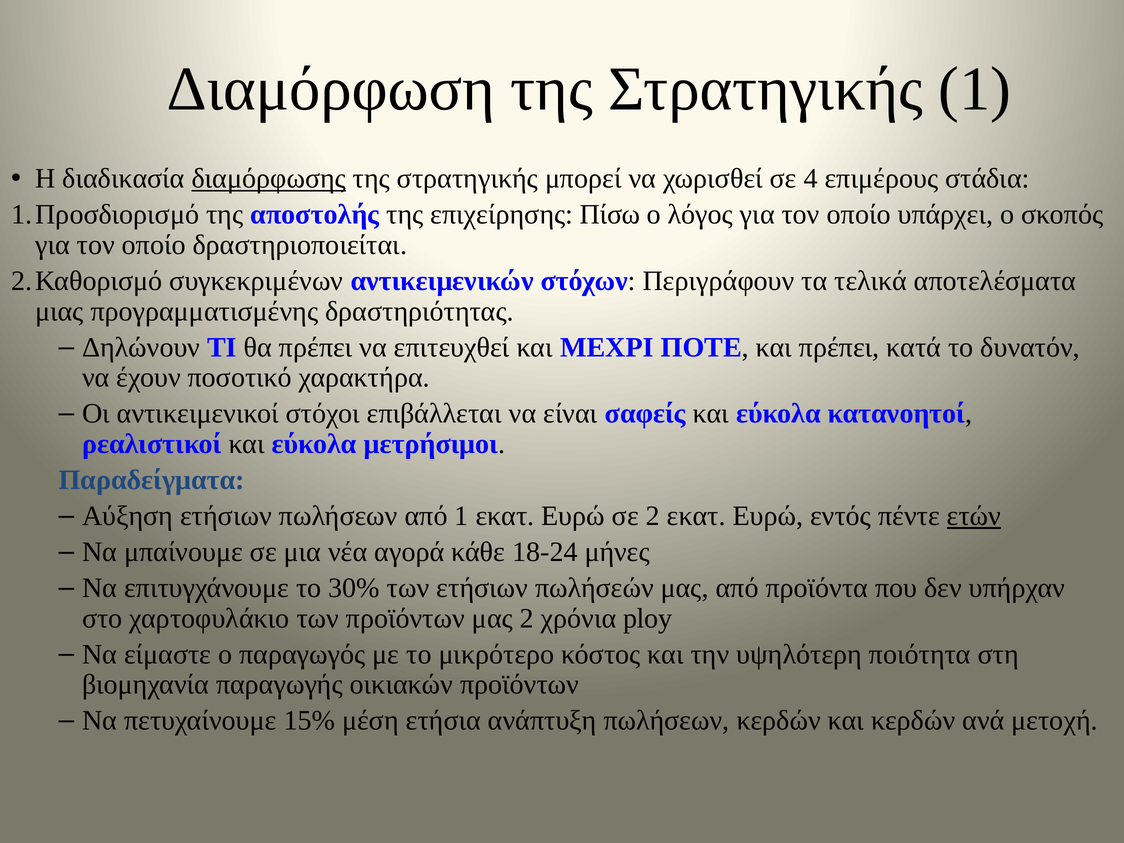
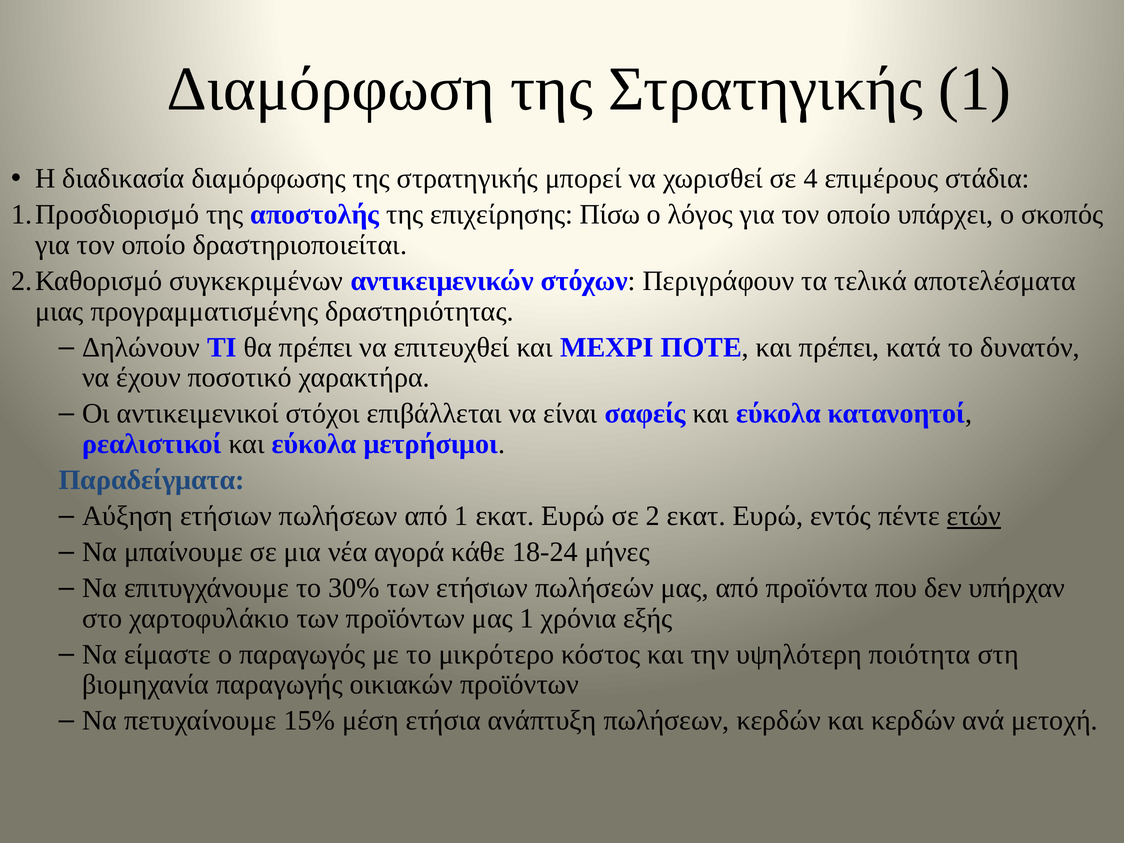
διαμόρφωσης underline: present -> none
μας 2: 2 -> 1
ploy: ploy -> εξής
